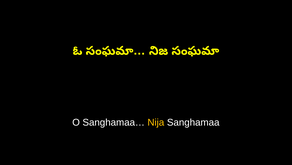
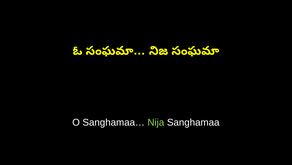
Nija colour: yellow -> light green
